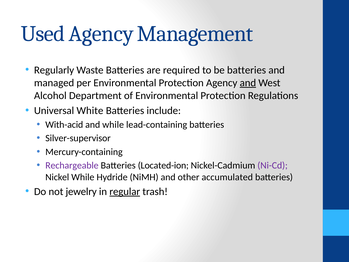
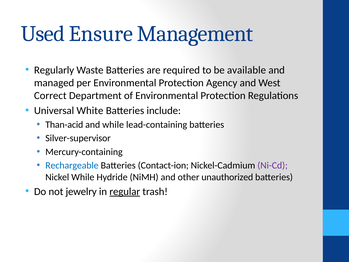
Used Agency: Agency -> Ensure
be batteries: batteries -> available
and at (248, 83) underline: present -> none
Alcohol: Alcohol -> Correct
With-acid: With-acid -> Than-acid
Rechargeable colour: purple -> blue
Located-ion: Located-ion -> Contact-ion
accumulated: accumulated -> unauthorized
